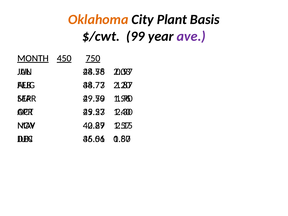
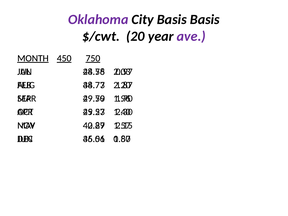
Oklahoma colour: orange -> purple
City Plant: Plant -> Basis
99: 99 -> 20
